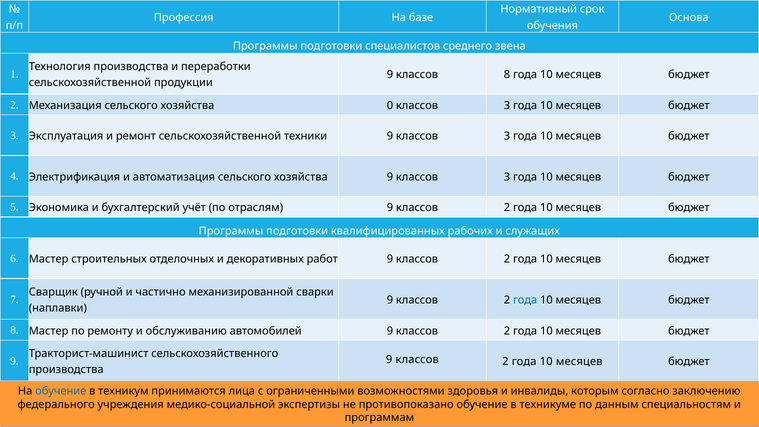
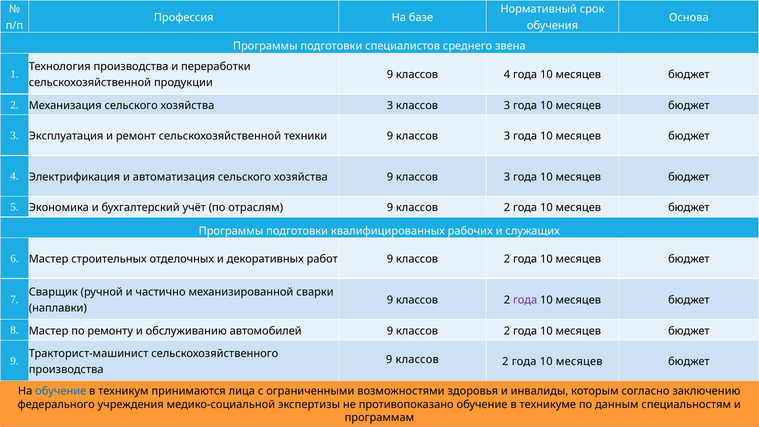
классов 8: 8 -> 4
хозяйства 0: 0 -> 3
года at (525, 300) colour: blue -> purple
